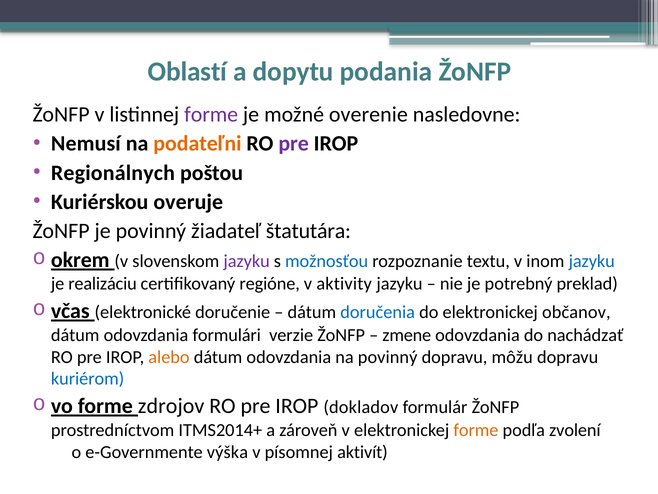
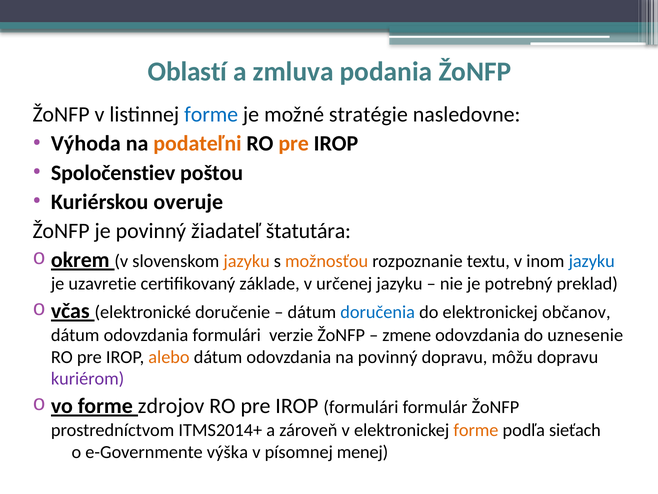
dopytu: dopytu -> zmluva
forme at (211, 114) colour: purple -> blue
overenie: overenie -> stratégie
Nemusí: Nemusí -> Výhoda
pre at (294, 144) colour: purple -> orange
Regionálnych: Regionálnych -> Spoločenstiev
jazyku at (247, 261) colour: purple -> orange
možnosťou colour: blue -> orange
realizáciu: realizáciu -> uzavretie
regióne: regióne -> základe
aktivity: aktivity -> určenej
nachádzať: nachádzať -> uznesenie
kuriérom colour: blue -> purple
IROP dokladov: dokladov -> formulári
zvolení: zvolení -> sieťach
aktivít: aktivít -> menej
